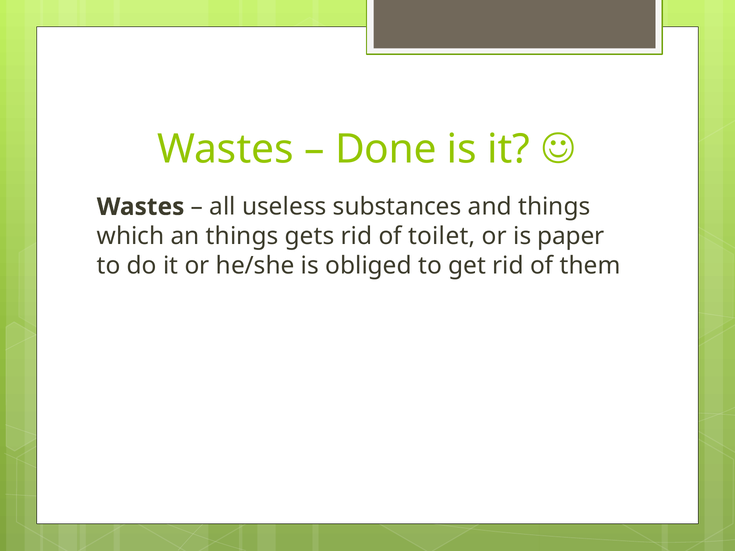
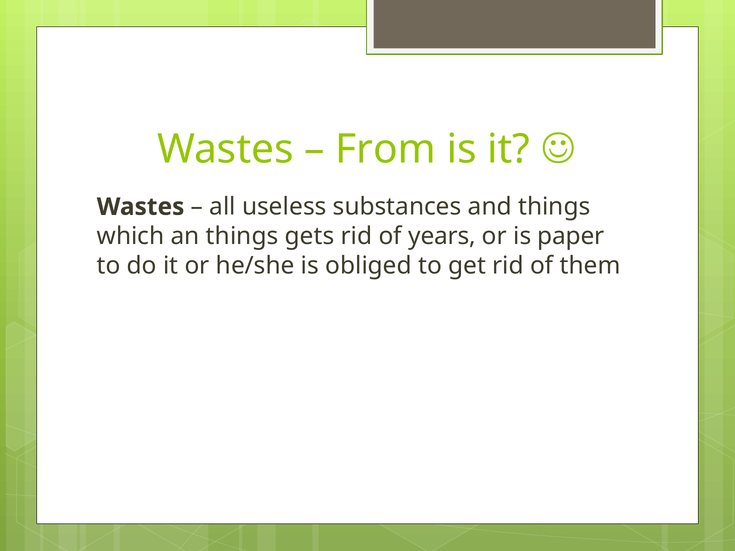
Done: Done -> From
toilet: toilet -> years
